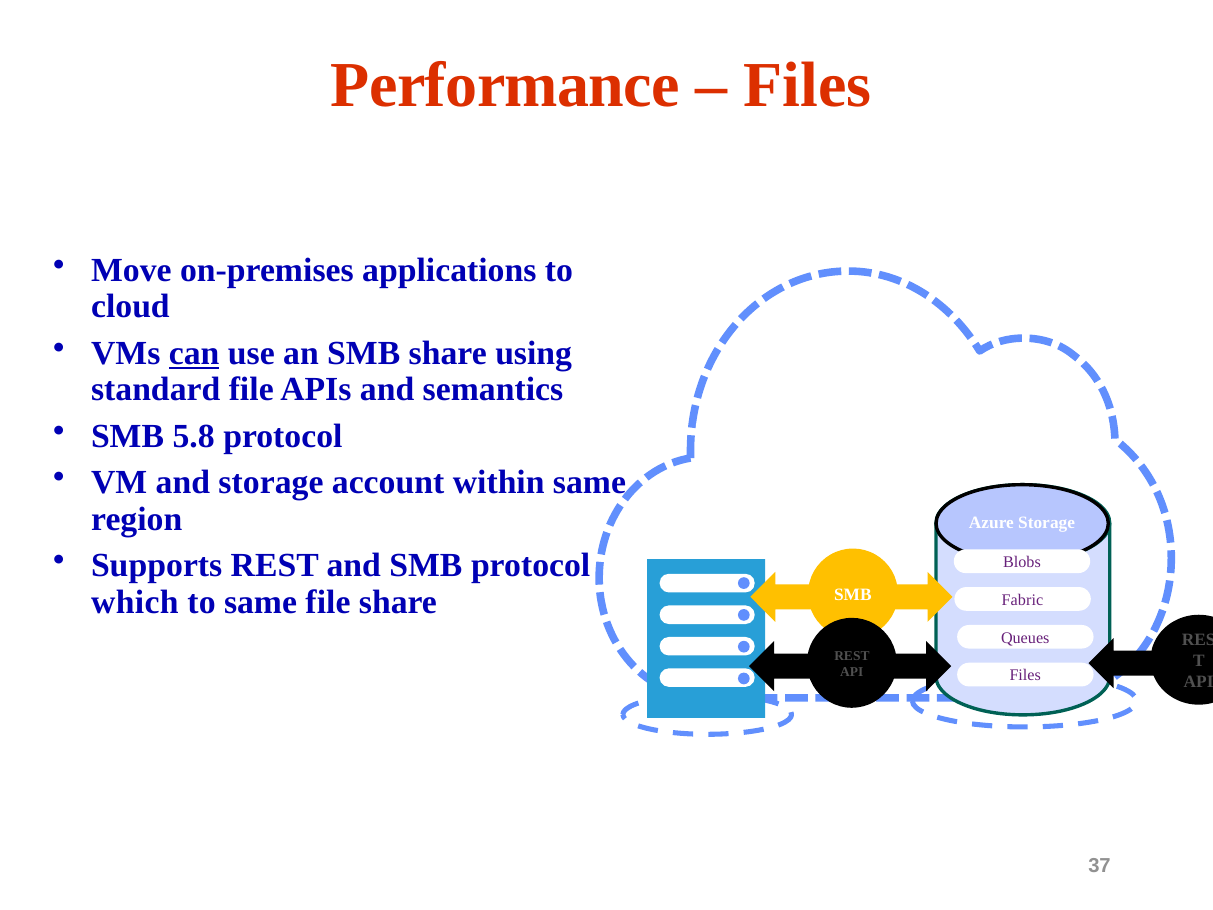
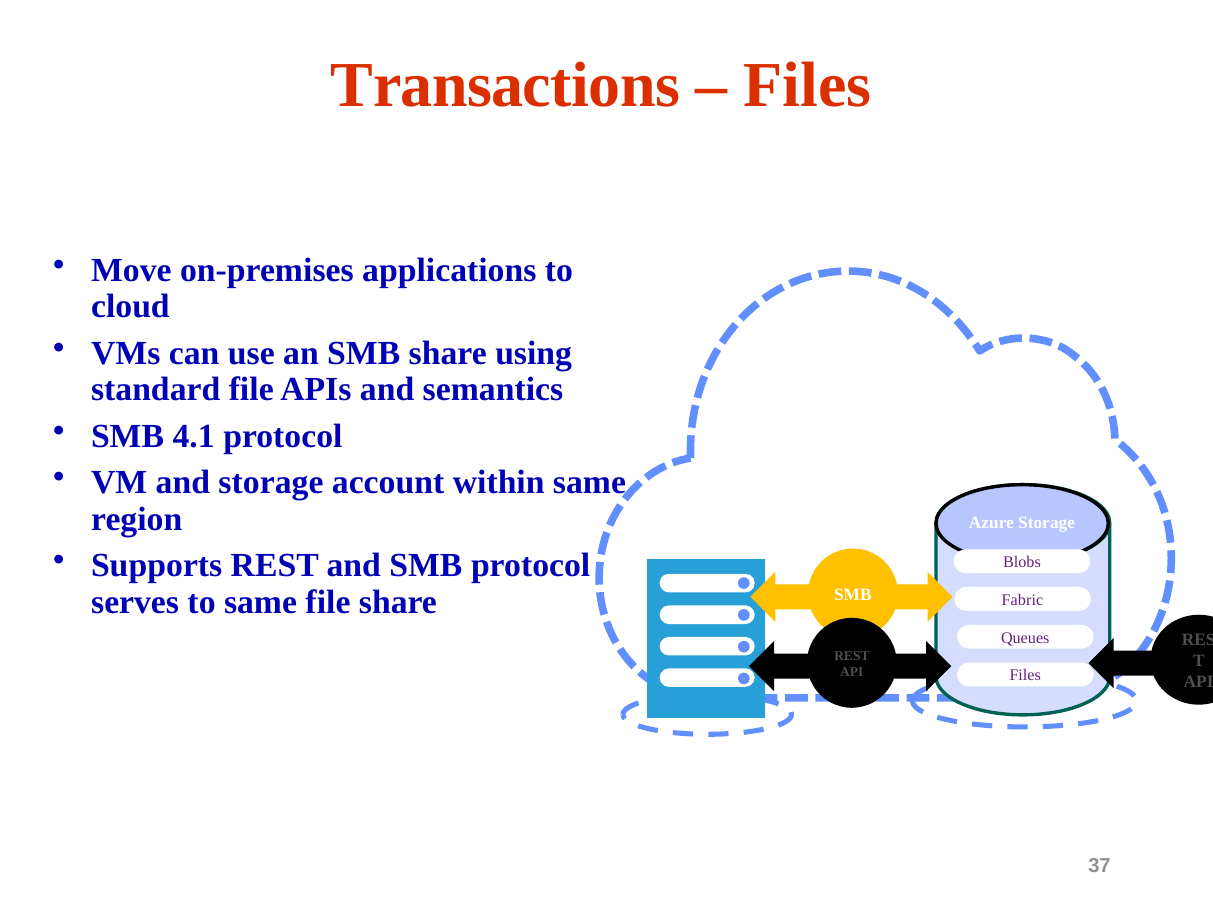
Performance: Performance -> Transactions
can underline: present -> none
5.8: 5.8 -> 4.1
which: which -> serves
